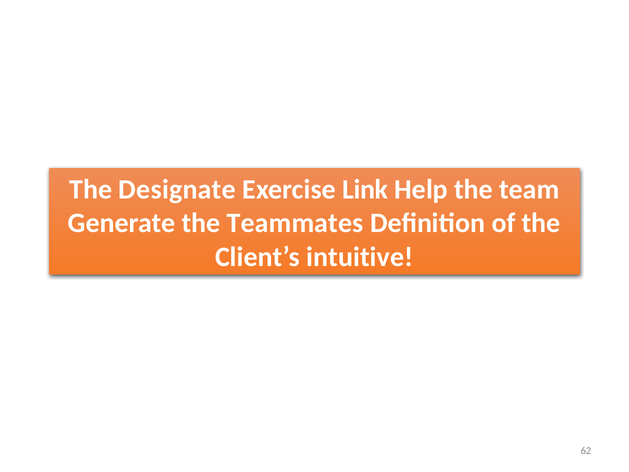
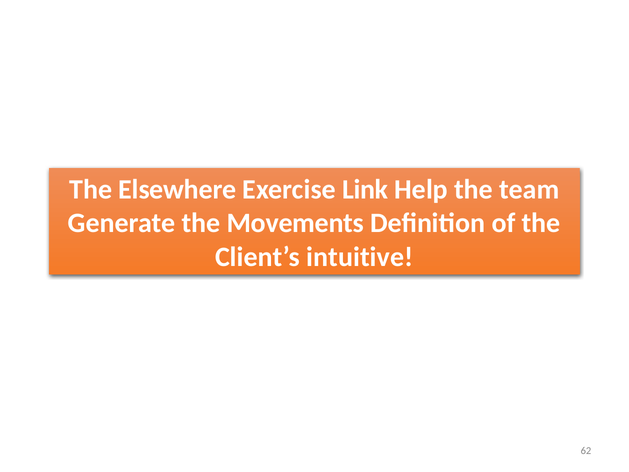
Designate: Designate -> Elsewhere
Teammates: Teammates -> Movements
